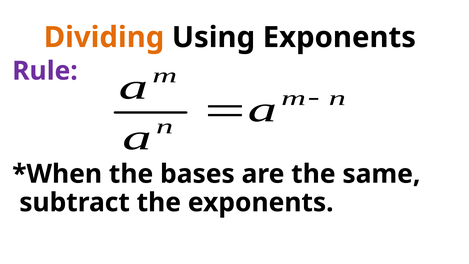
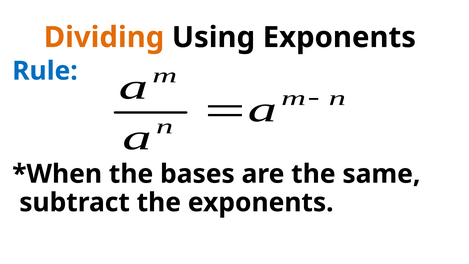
Rule colour: purple -> blue
